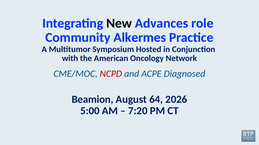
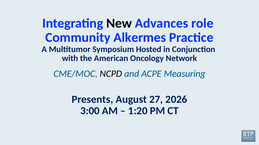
NCPD colour: red -> black
Diagnosed: Diagnosed -> Measuring
Beamion: Beamion -> Presents
64: 64 -> 27
5:00: 5:00 -> 3:00
7:20: 7:20 -> 1:20
